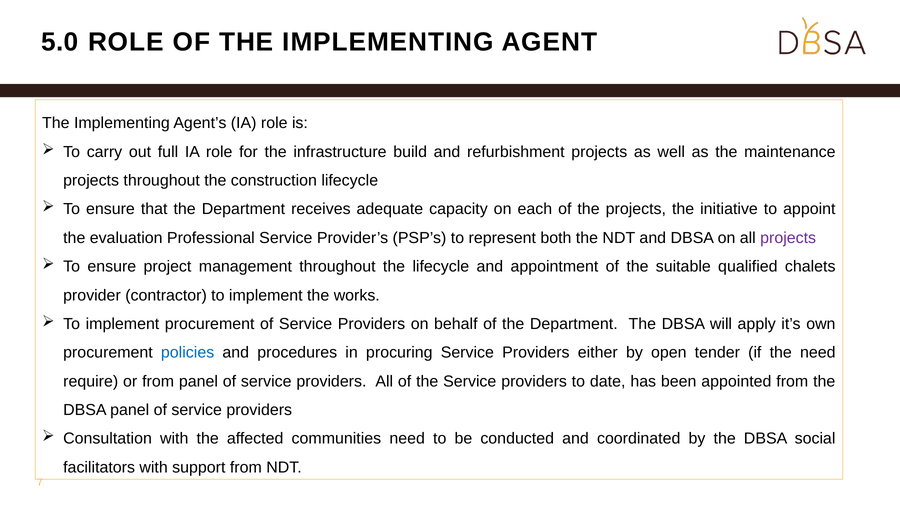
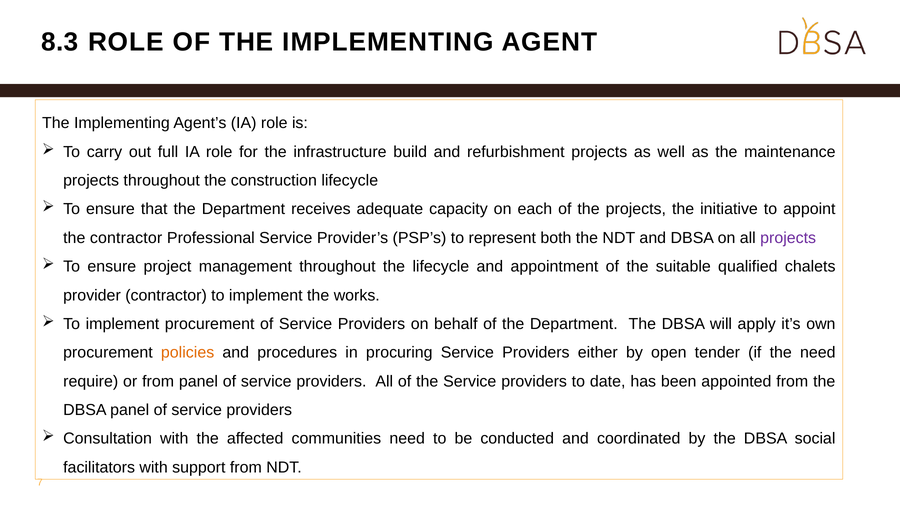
5.0: 5.0 -> 8.3
the evaluation: evaluation -> contractor
policies colour: blue -> orange
